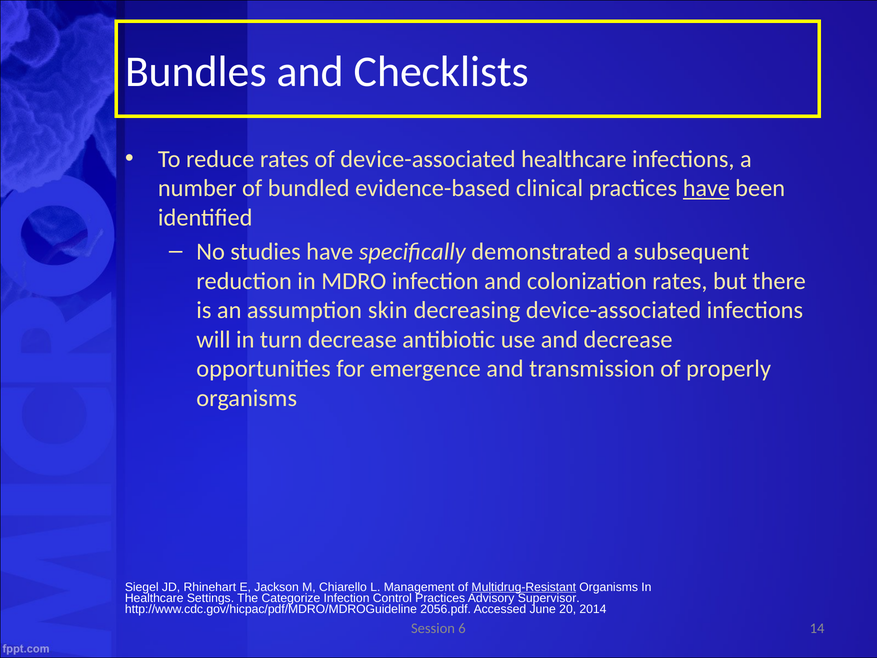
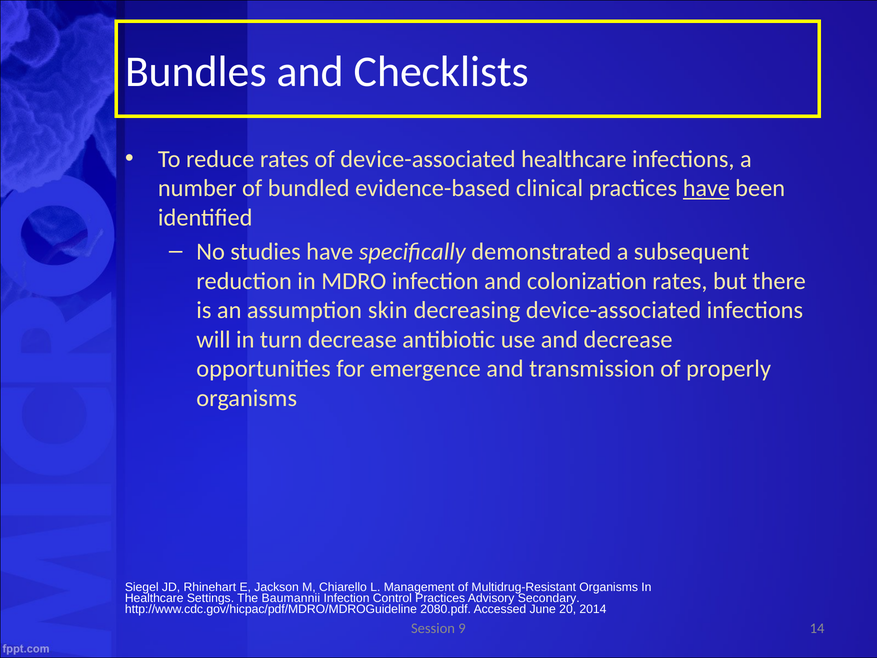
Multidrug-Resistant underline: present -> none
Categorize: Categorize -> Baumannii
Supervisor: Supervisor -> Secondary
2056.pdf: 2056.pdf -> 2080.pdf
6: 6 -> 9
